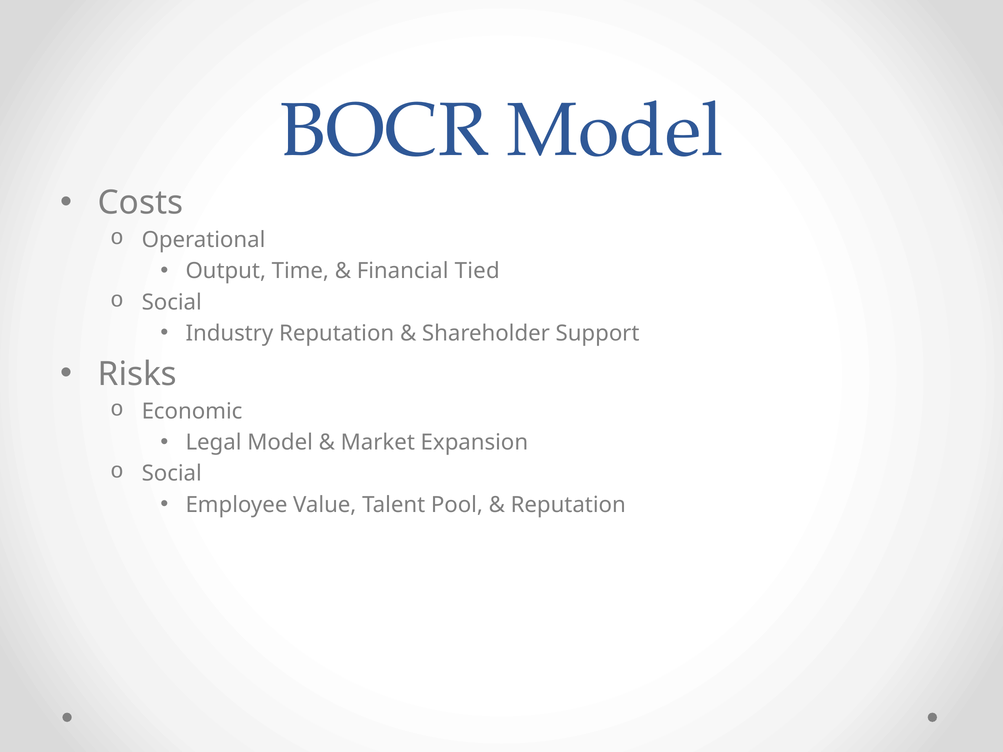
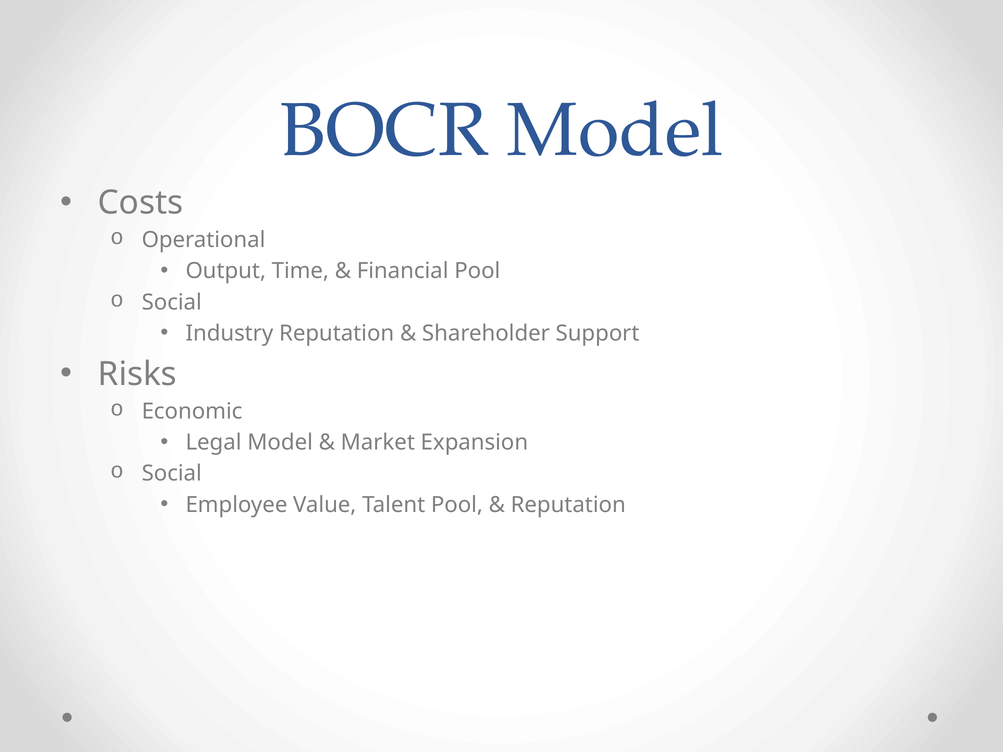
Financial Tied: Tied -> Pool
